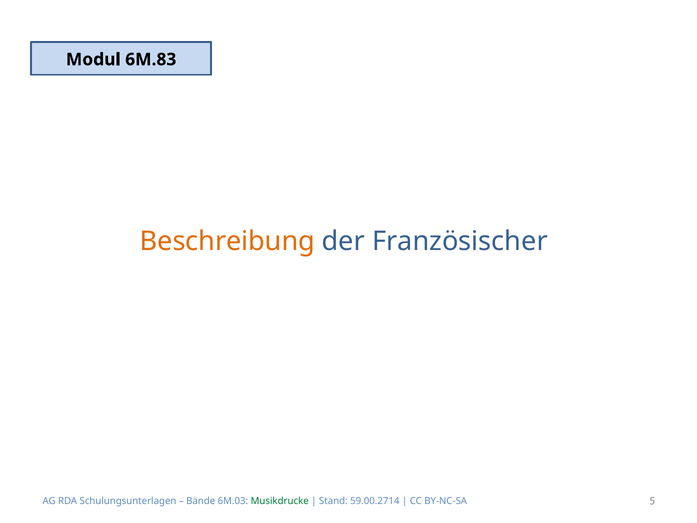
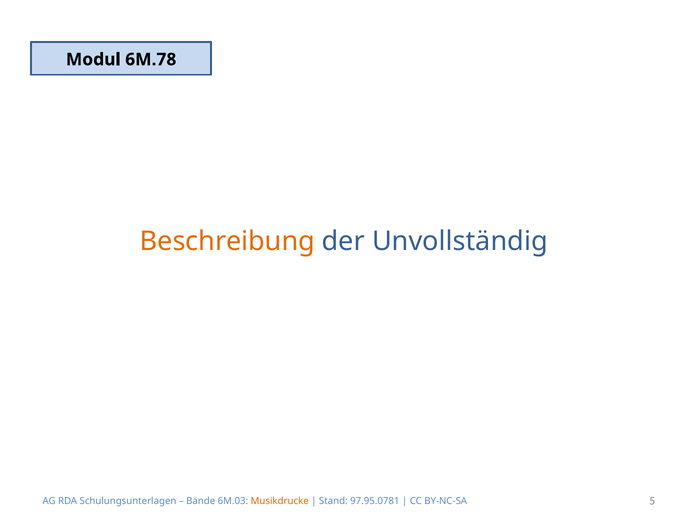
6M.83: 6M.83 -> 6M.78
Französischer: Französischer -> Unvollständig
Musikdrucke colour: green -> orange
59.00.2714: 59.00.2714 -> 97.95.0781
